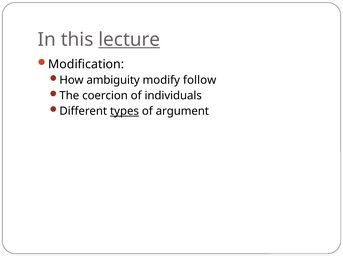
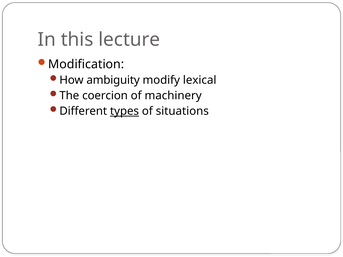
lecture underline: present -> none
follow: follow -> lexical
individuals: individuals -> machinery
argument: argument -> situations
